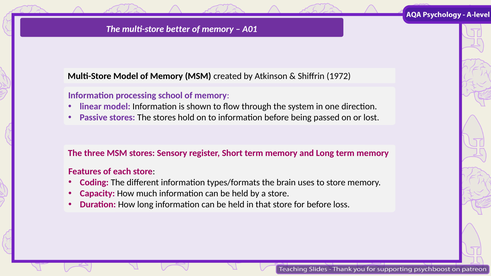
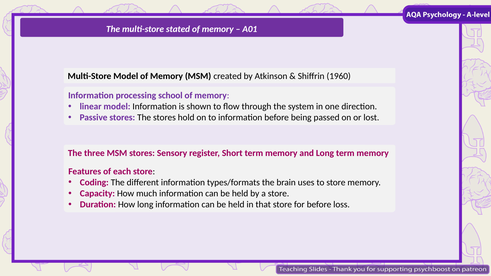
better: better -> stated
1972: 1972 -> 1960
